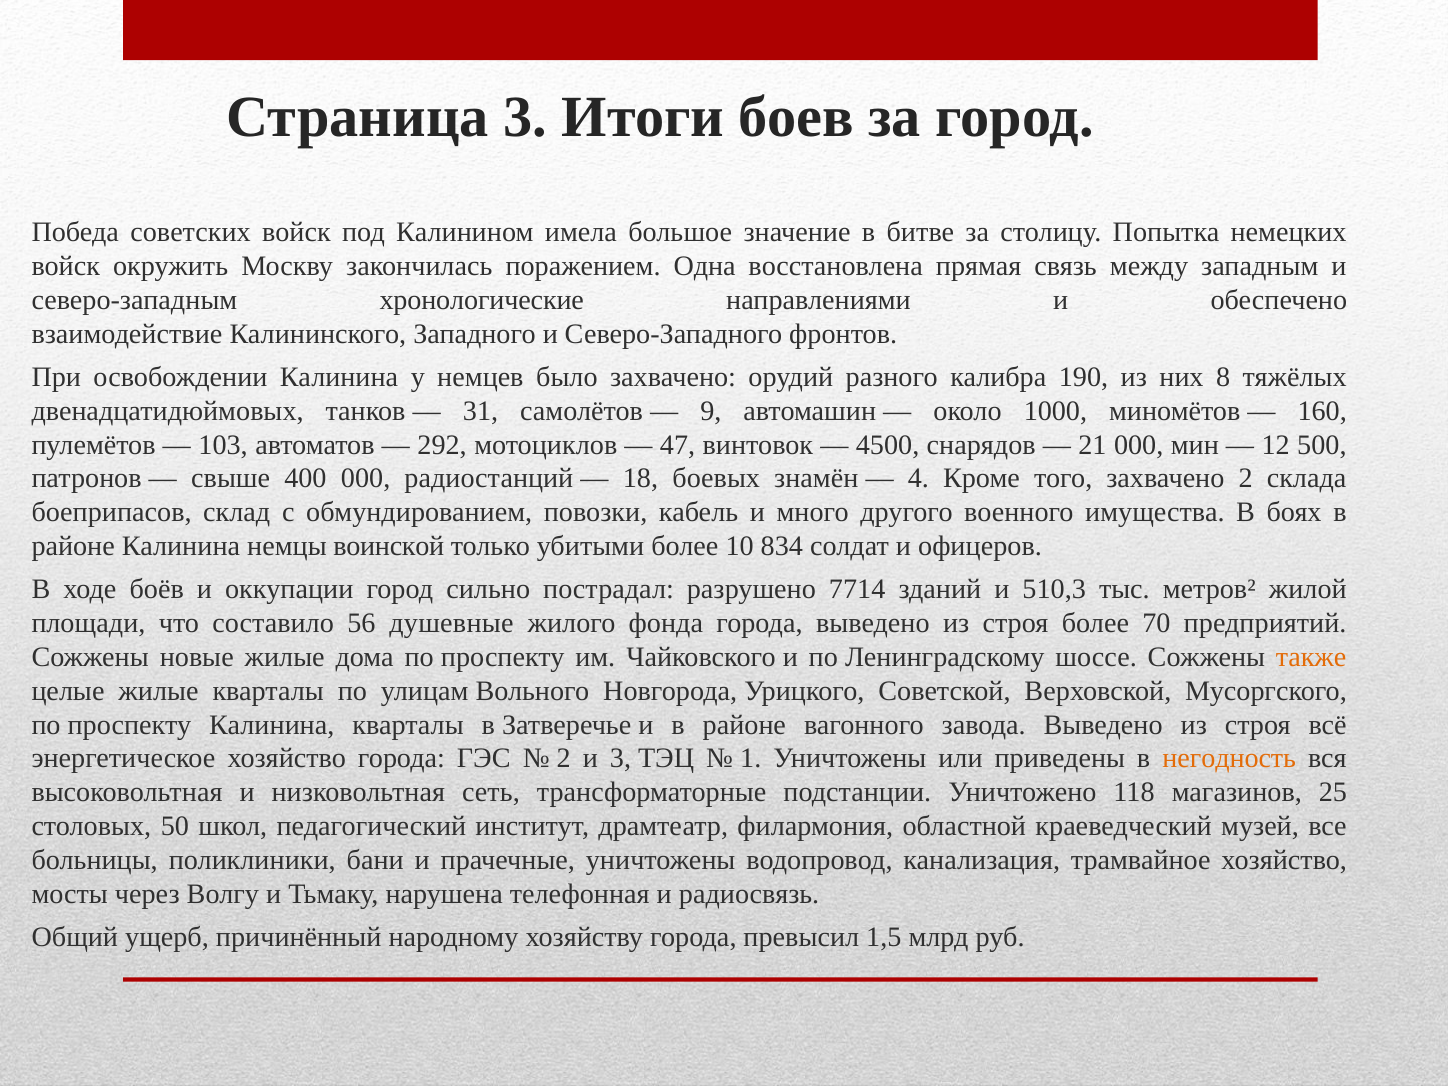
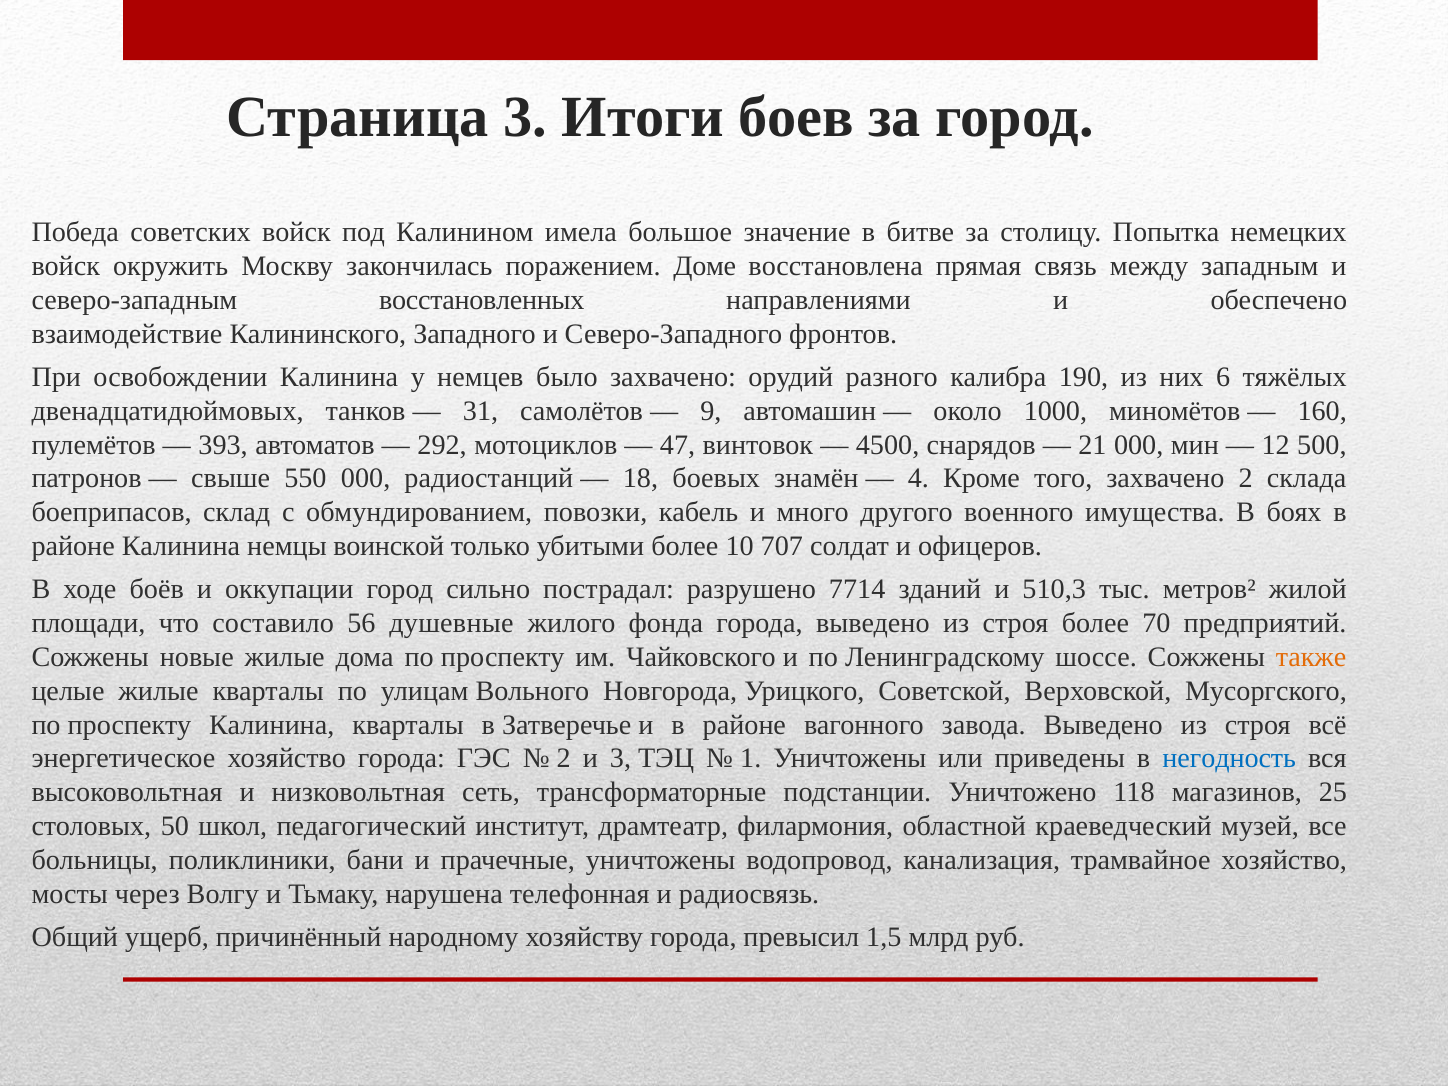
Одна: Одна -> Доме
хронологические: хронологические -> восстановленных
8: 8 -> 6
103: 103 -> 393
400: 400 -> 550
834: 834 -> 707
негодность colour: orange -> blue
